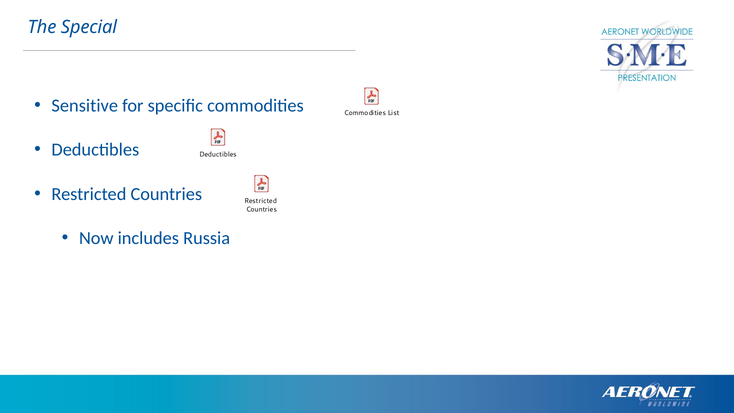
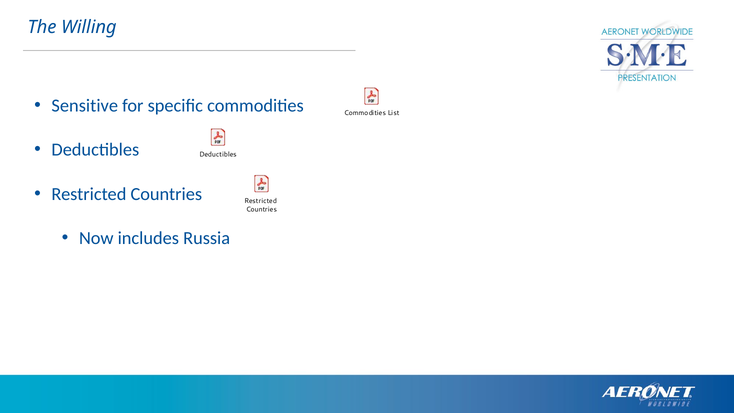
Special: Special -> Willing
